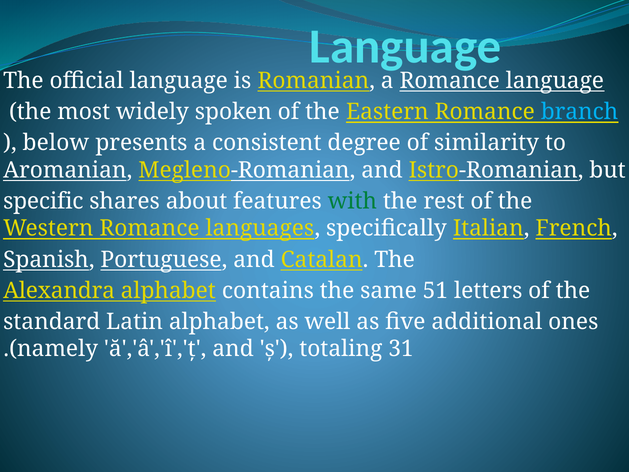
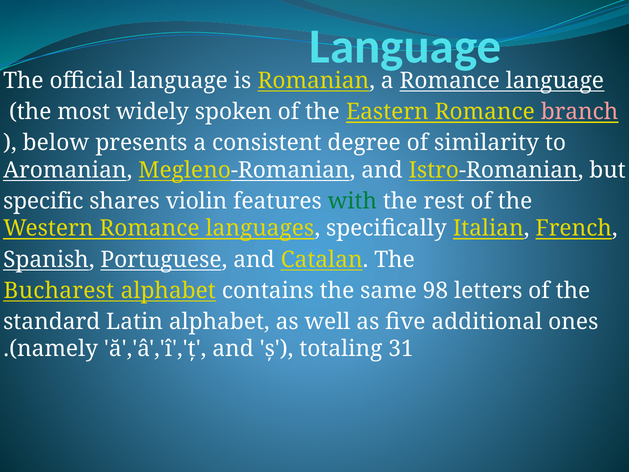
branch colour: light blue -> pink
about: about -> violin
Alexandra: Alexandra -> Bucharest
51: 51 -> 98
